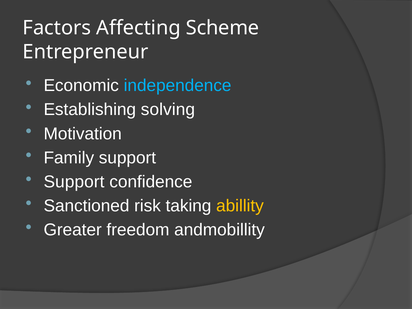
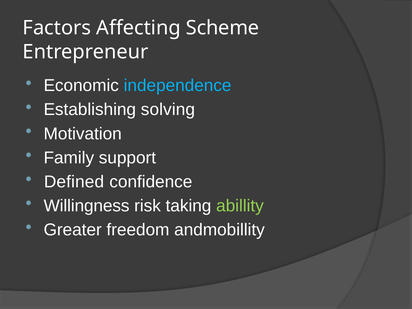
Support at (74, 182): Support -> Defined
Sanctioned: Sanctioned -> Willingness
abillity colour: yellow -> light green
